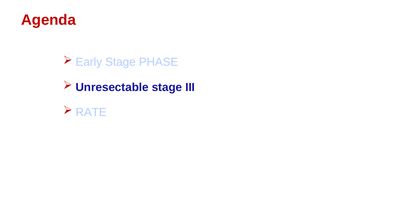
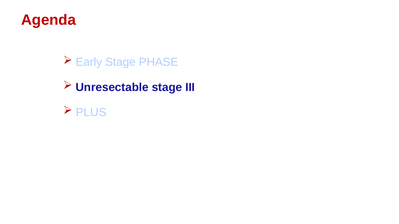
RATE: RATE -> PLUS
